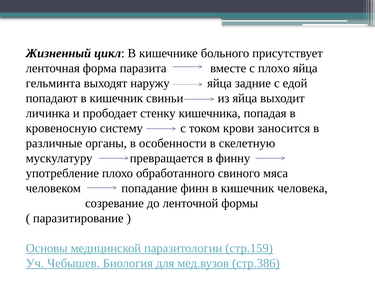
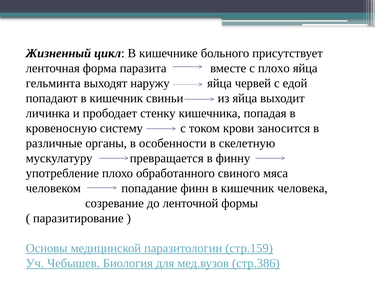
задние: задние -> червей
